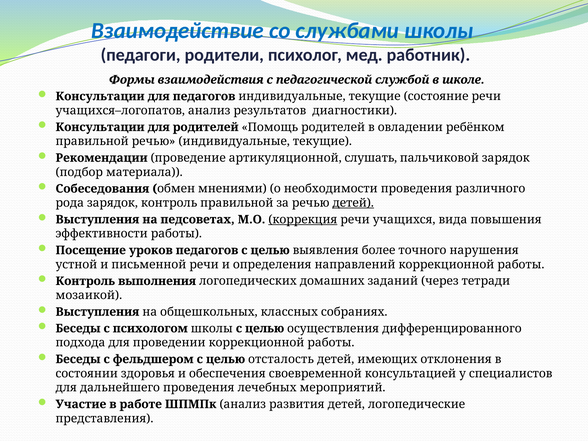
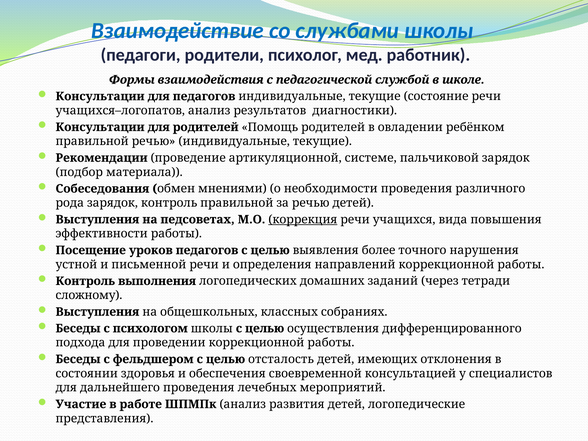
слушать: слушать -> системе
детей at (353, 203) underline: present -> none
мозаикой: мозаикой -> сложному
